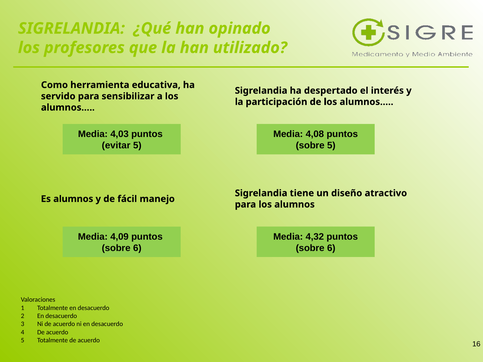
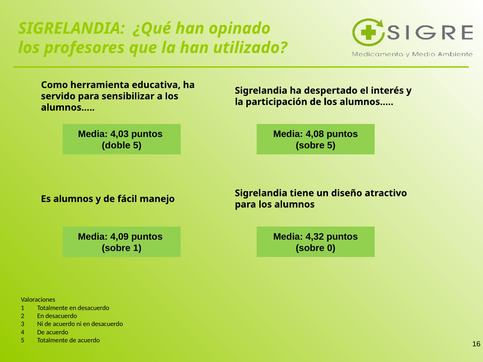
evitar: evitar -> doble
6 at (331, 248): 6 -> 0
6 at (137, 248): 6 -> 1
